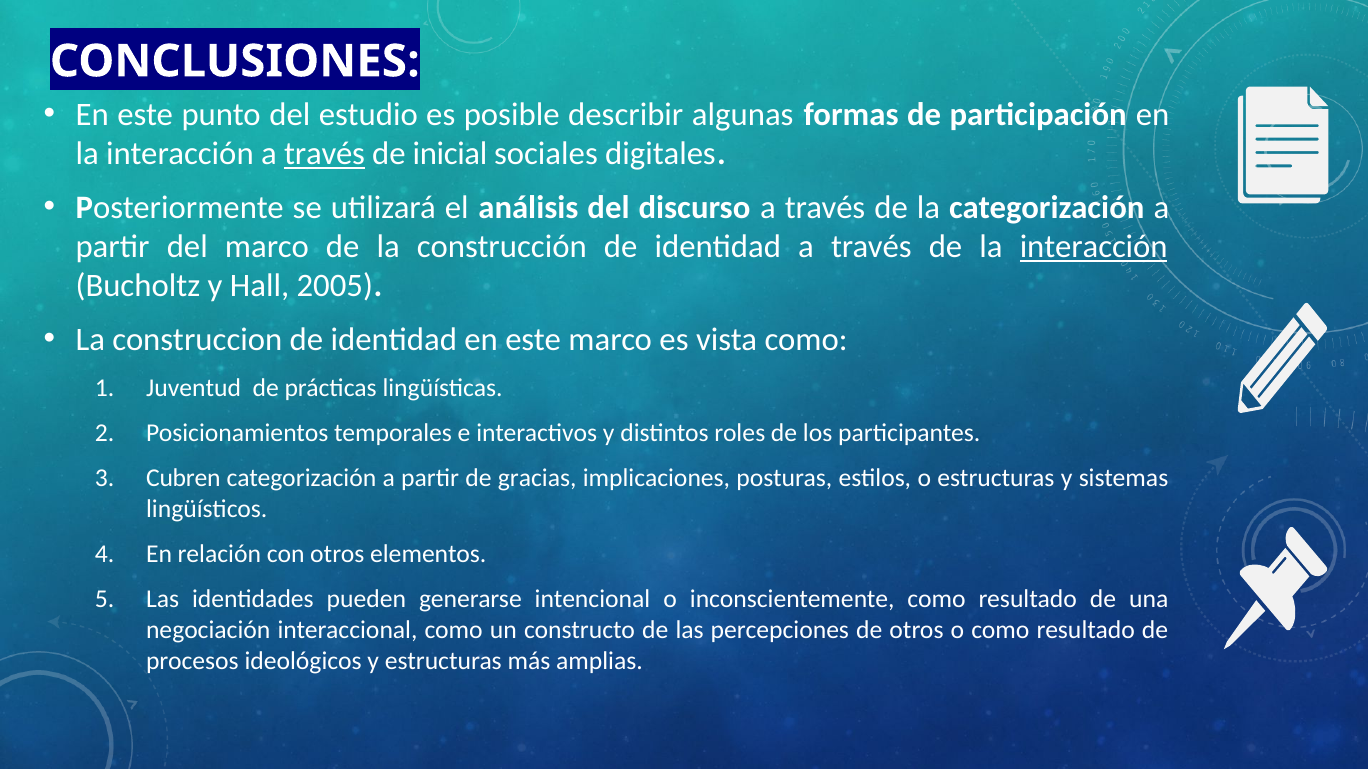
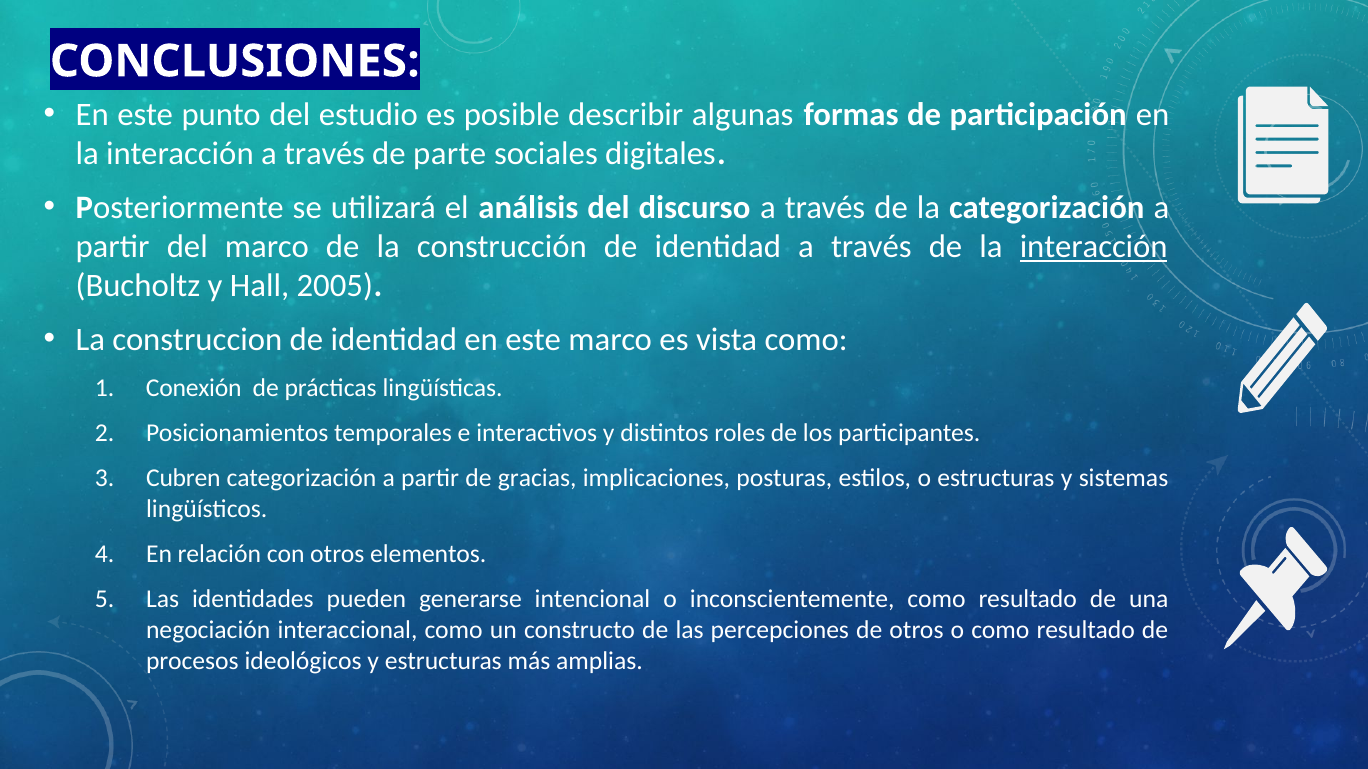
través at (325, 154) underline: present -> none
inicial: inicial -> parte
Juventud: Juventud -> Conexión
